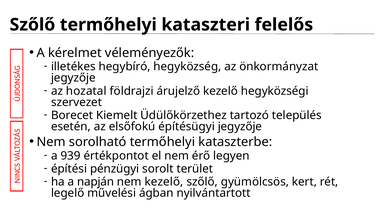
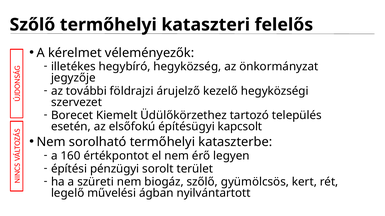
hozatal: hozatal -> további
építésügyi jegyzője: jegyzője -> kapcsolt
939: 939 -> 160
napján: napján -> szüreti
nem kezelő: kezelő -> biogáz
